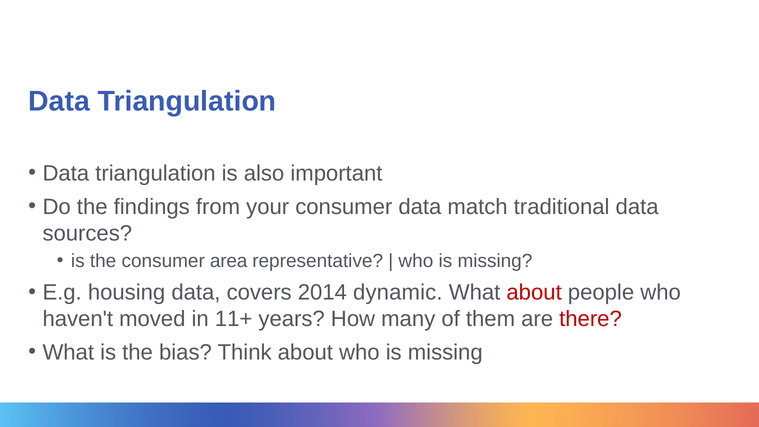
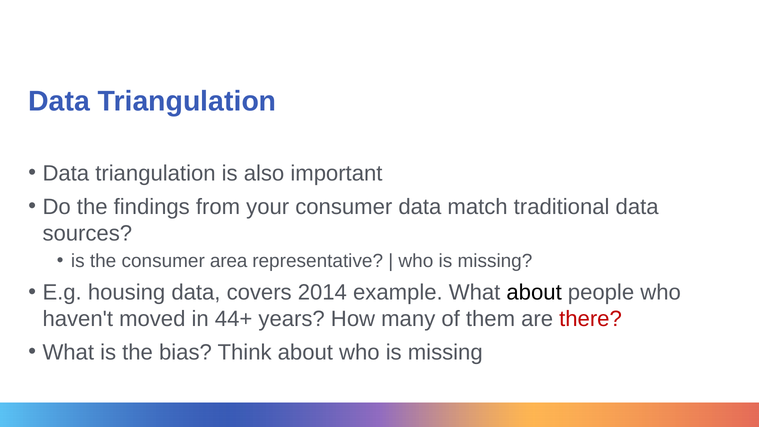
dynamic: dynamic -> example
about at (534, 293) colour: red -> black
11+: 11+ -> 44+
